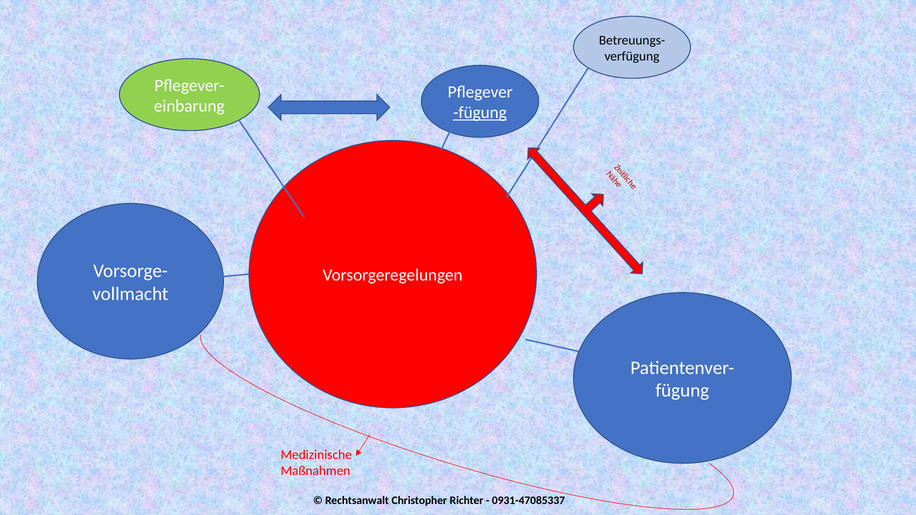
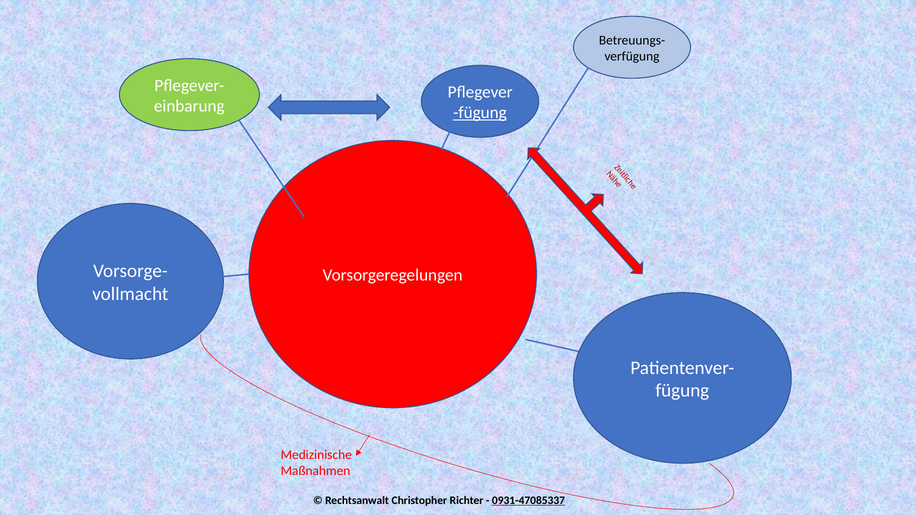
0931-47085337 underline: none -> present
